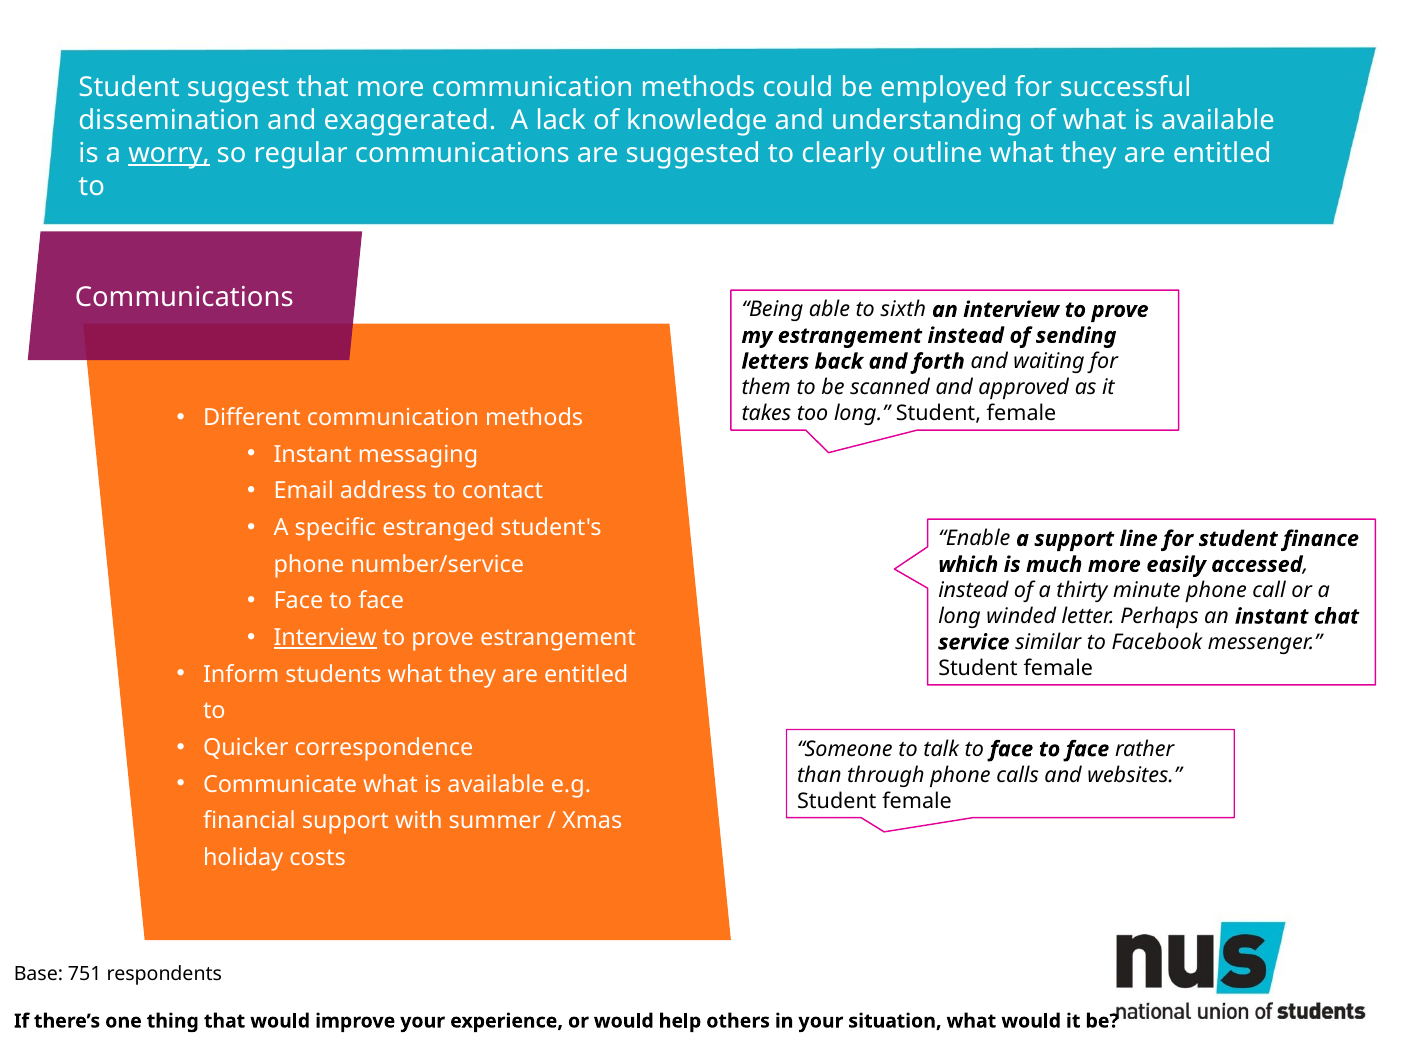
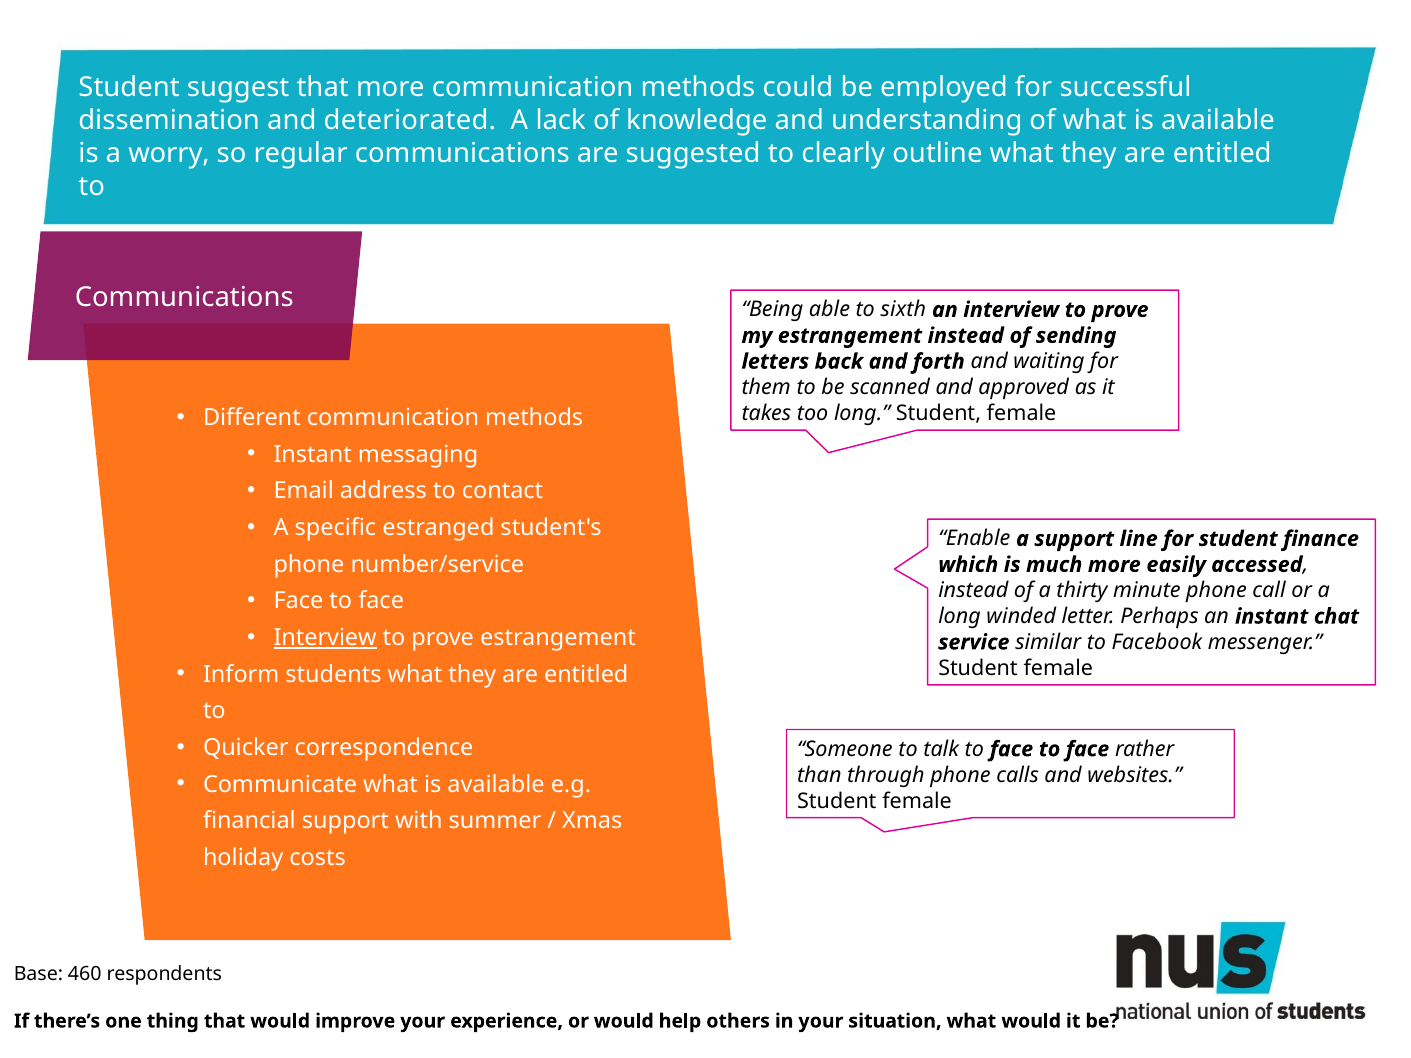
exaggerated: exaggerated -> deteriorated
worry underline: present -> none
751: 751 -> 460
